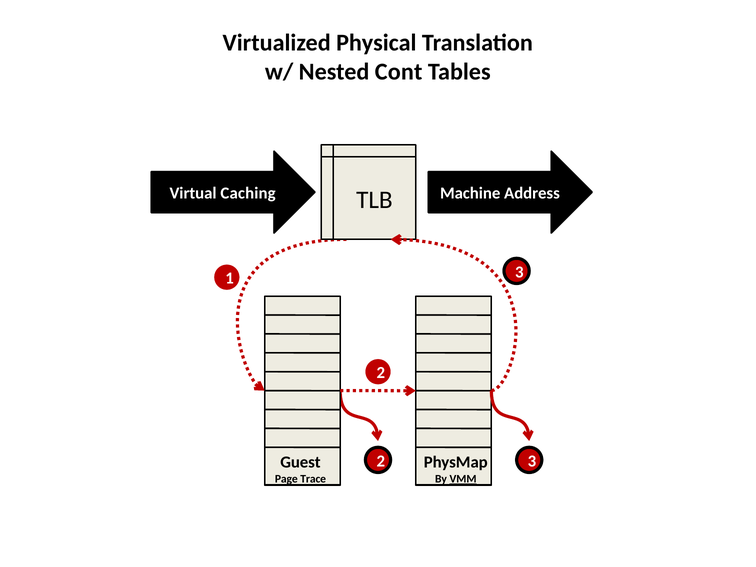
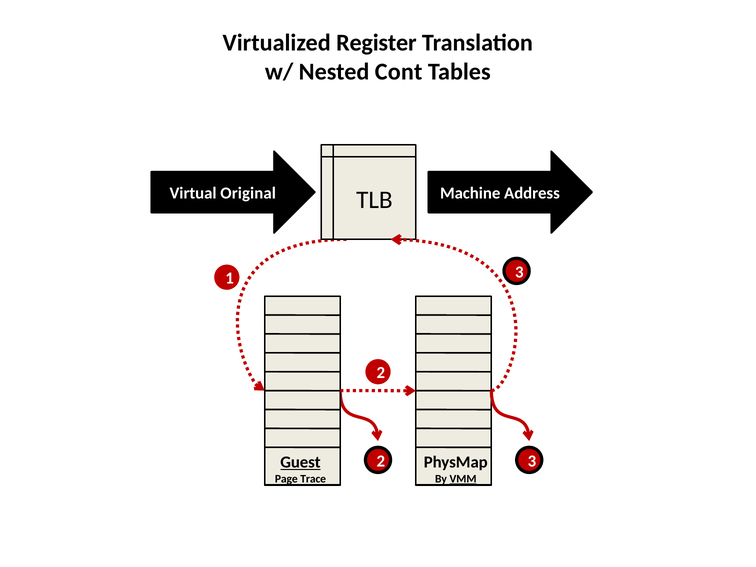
Physical: Physical -> Register
Caching: Caching -> Original
Guest underline: none -> present
